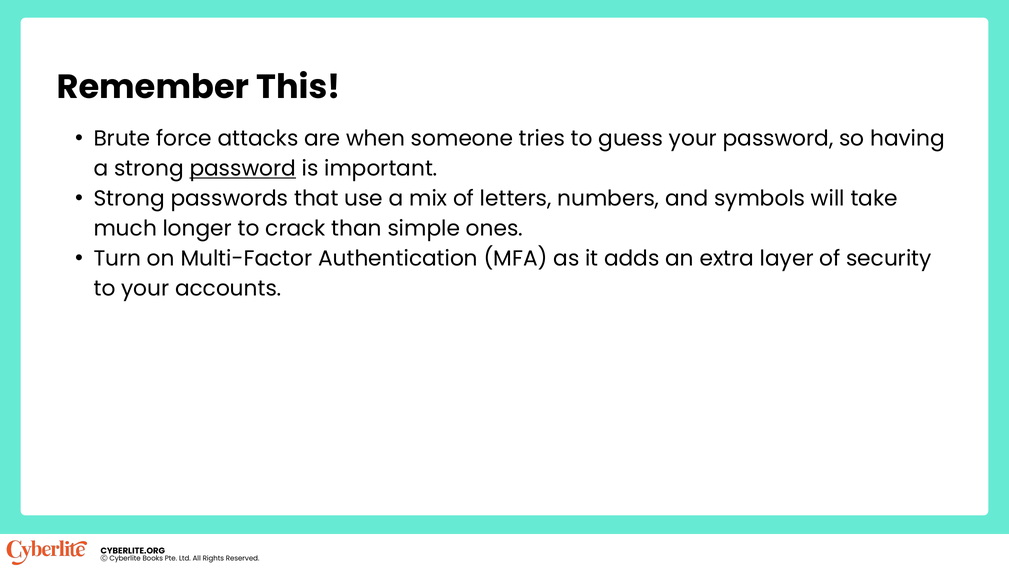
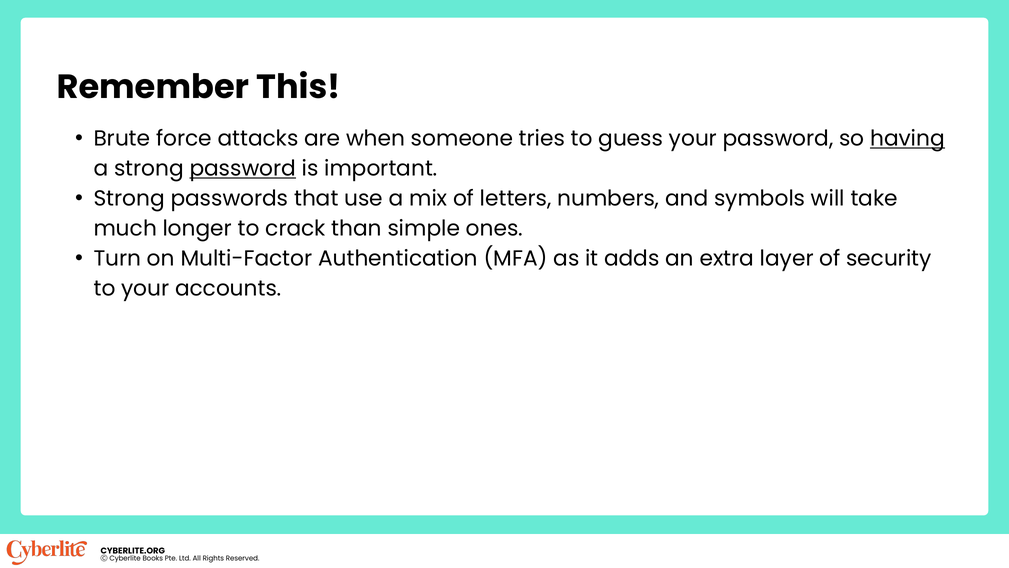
having underline: none -> present
